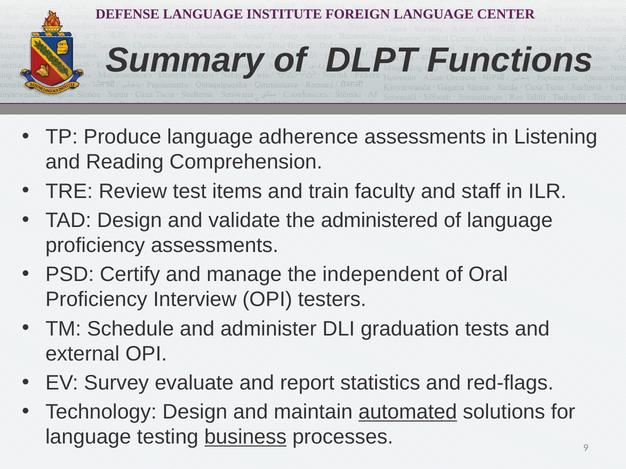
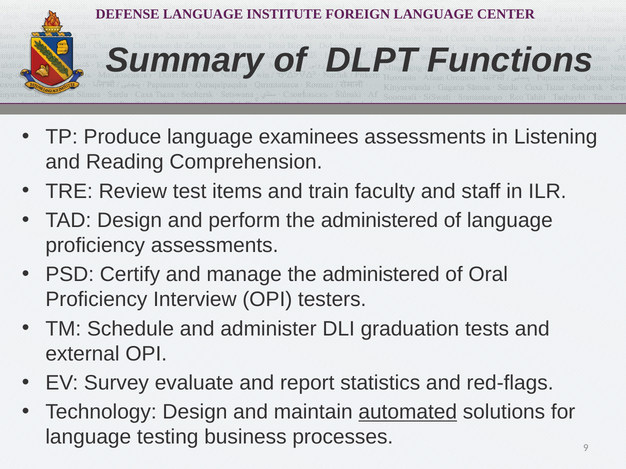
adherence: adherence -> examinees
validate: validate -> perform
manage the independent: independent -> administered
business underline: present -> none
